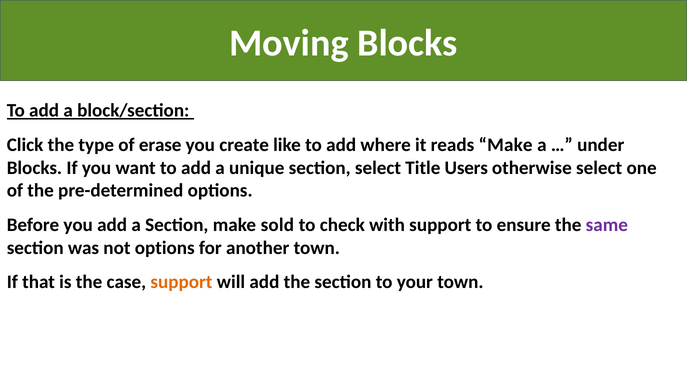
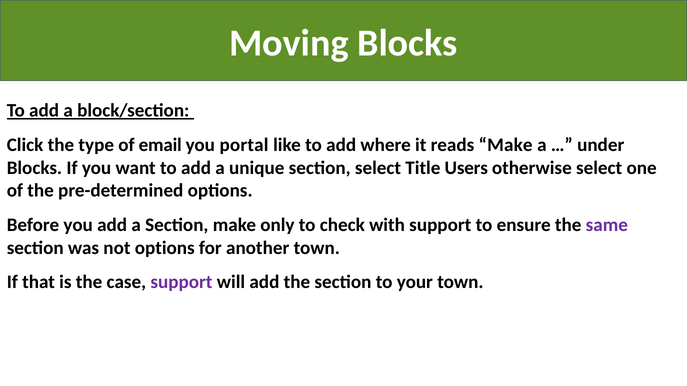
erase: erase -> email
create: create -> portal
sold: sold -> only
support at (181, 282) colour: orange -> purple
